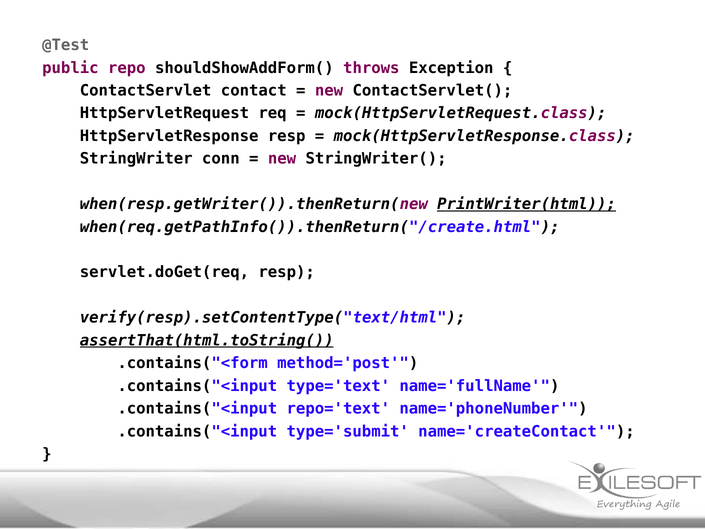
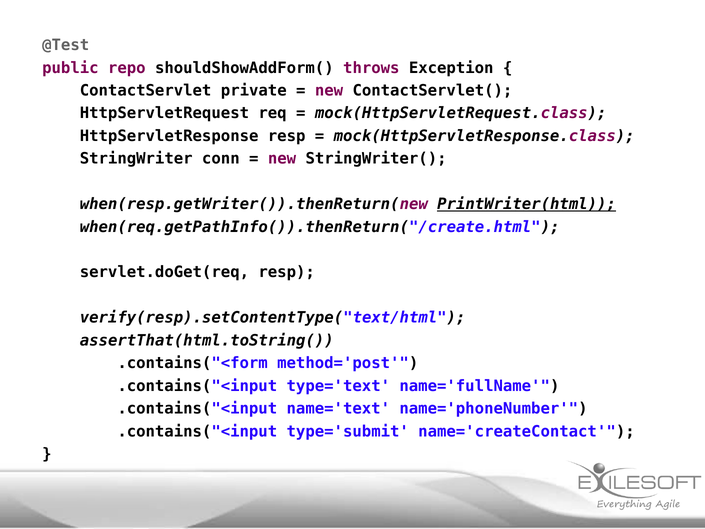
contact: contact -> private
assertThat(html.toString( underline: present -> none
repo='text: repo='text -> name='text
